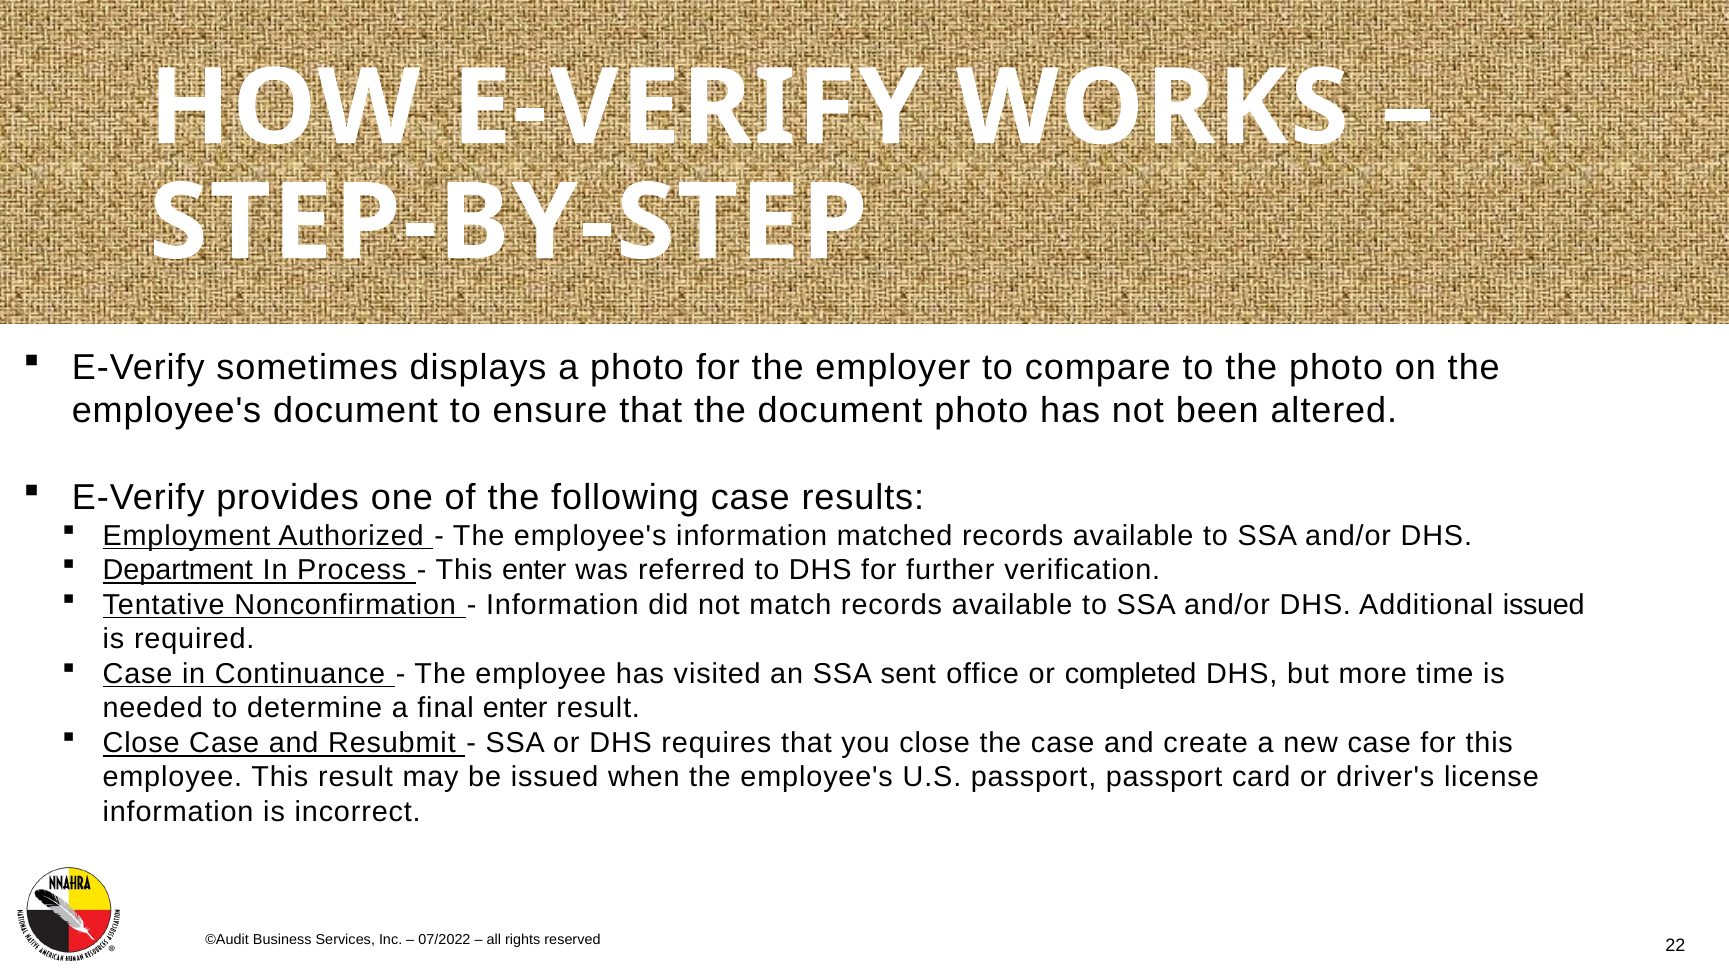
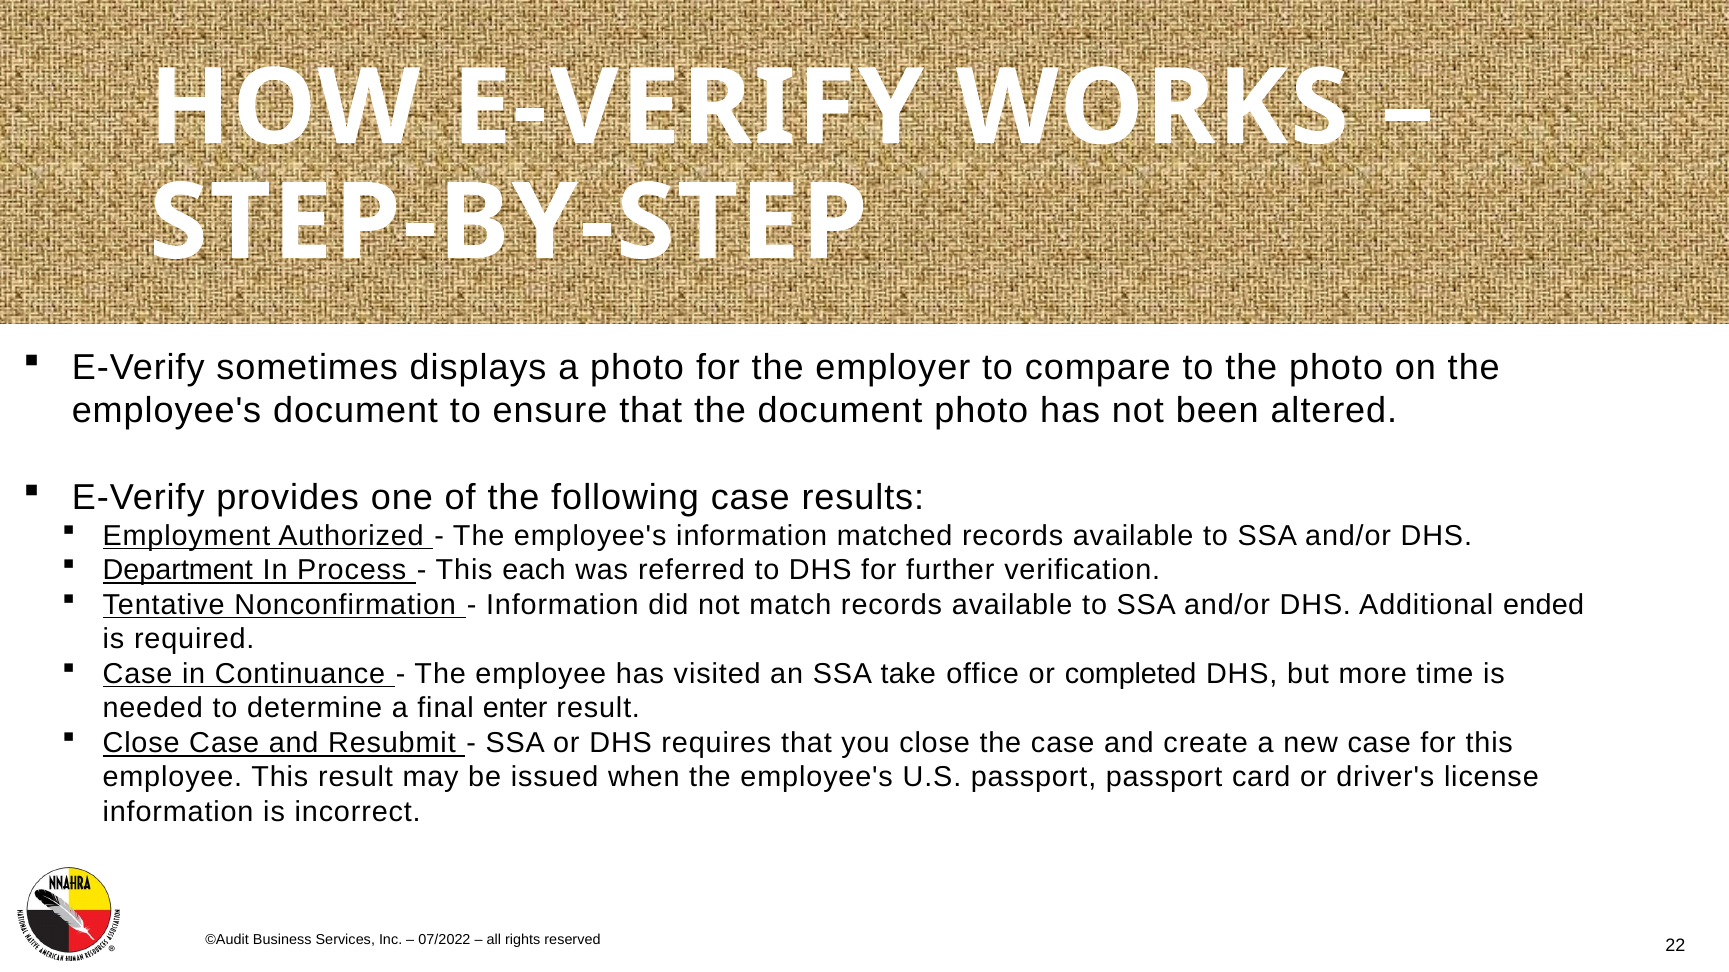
This enter: enter -> each
Additional issued: issued -> ended
sent: sent -> take
